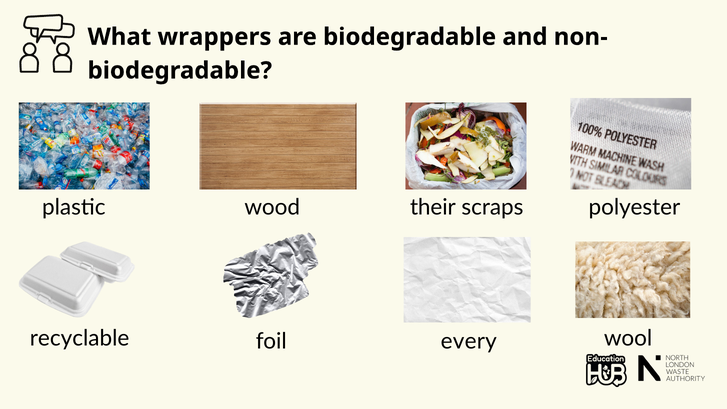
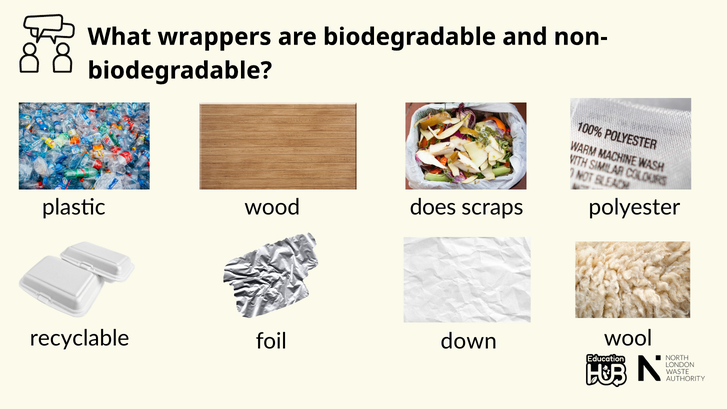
their: their -> does
every: every -> down
